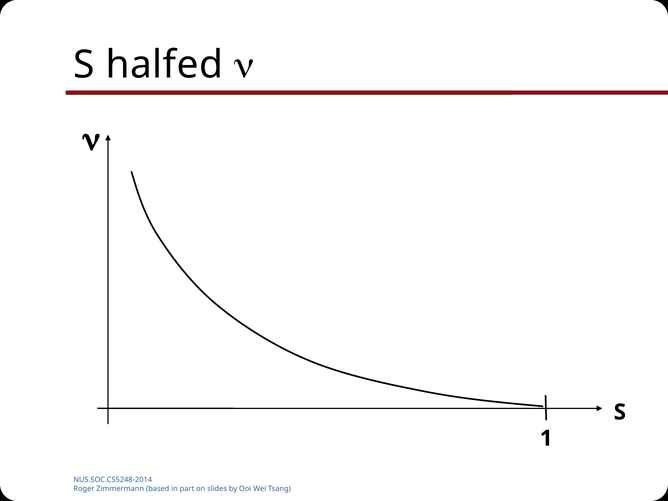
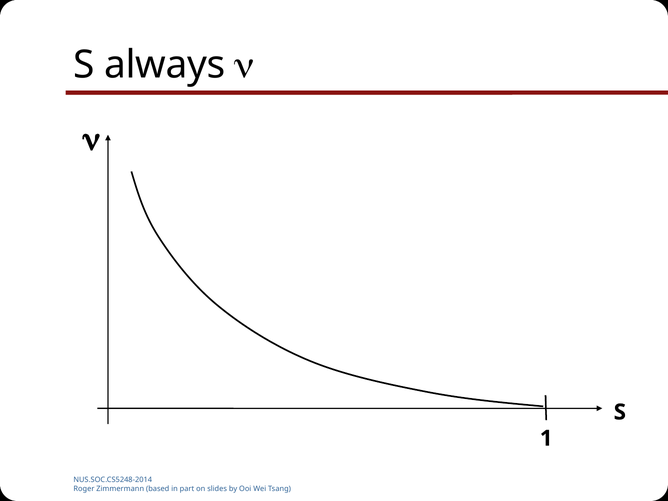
halfed: halfed -> always
